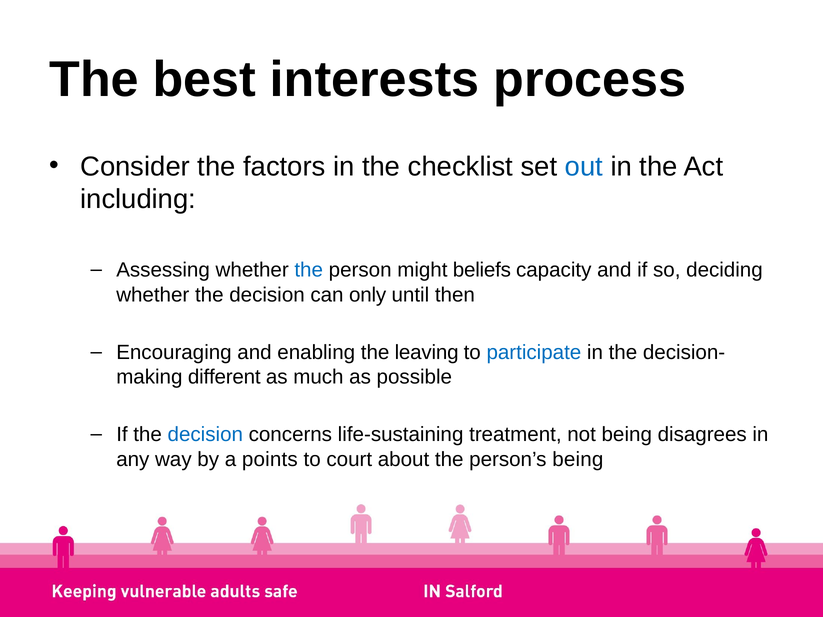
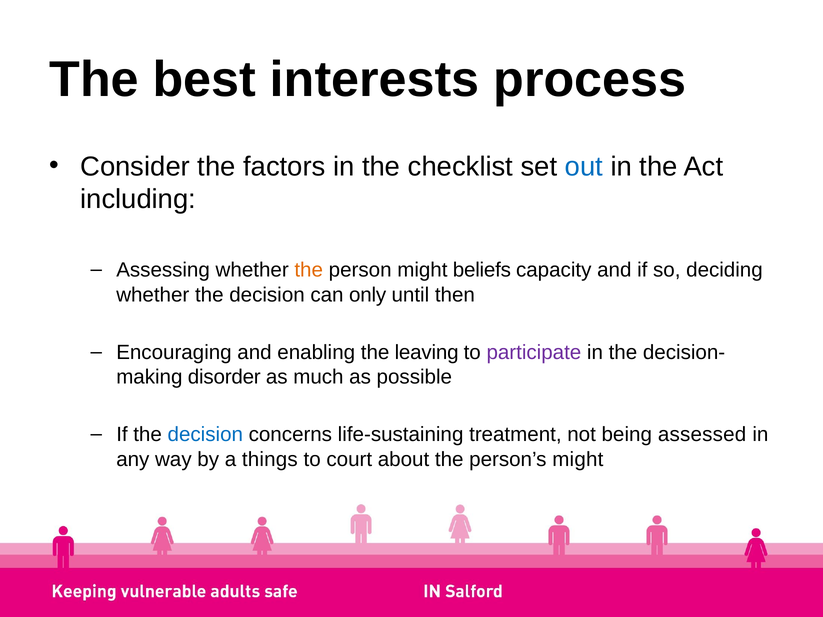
the at (309, 270) colour: blue -> orange
participate colour: blue -> purple
different: different -> disorder
disagrees: disagrees -> assessed
points: points -> things
person’s being: being -> might
